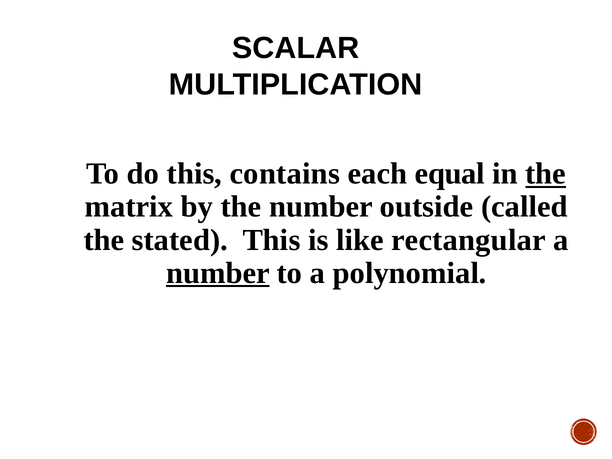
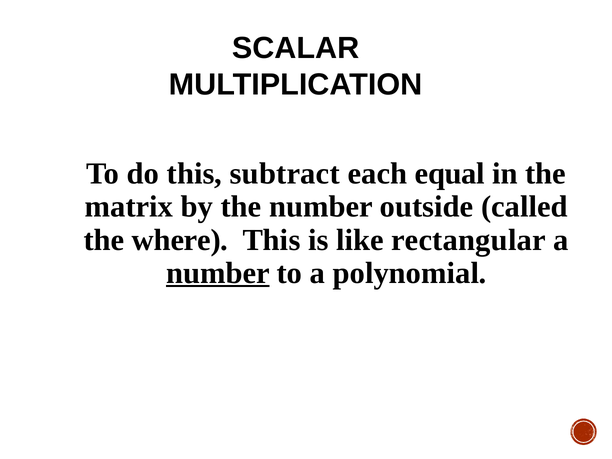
contains: contains -> subtract
the at (546, 174) underline: present -> none
stated: stated -> where
